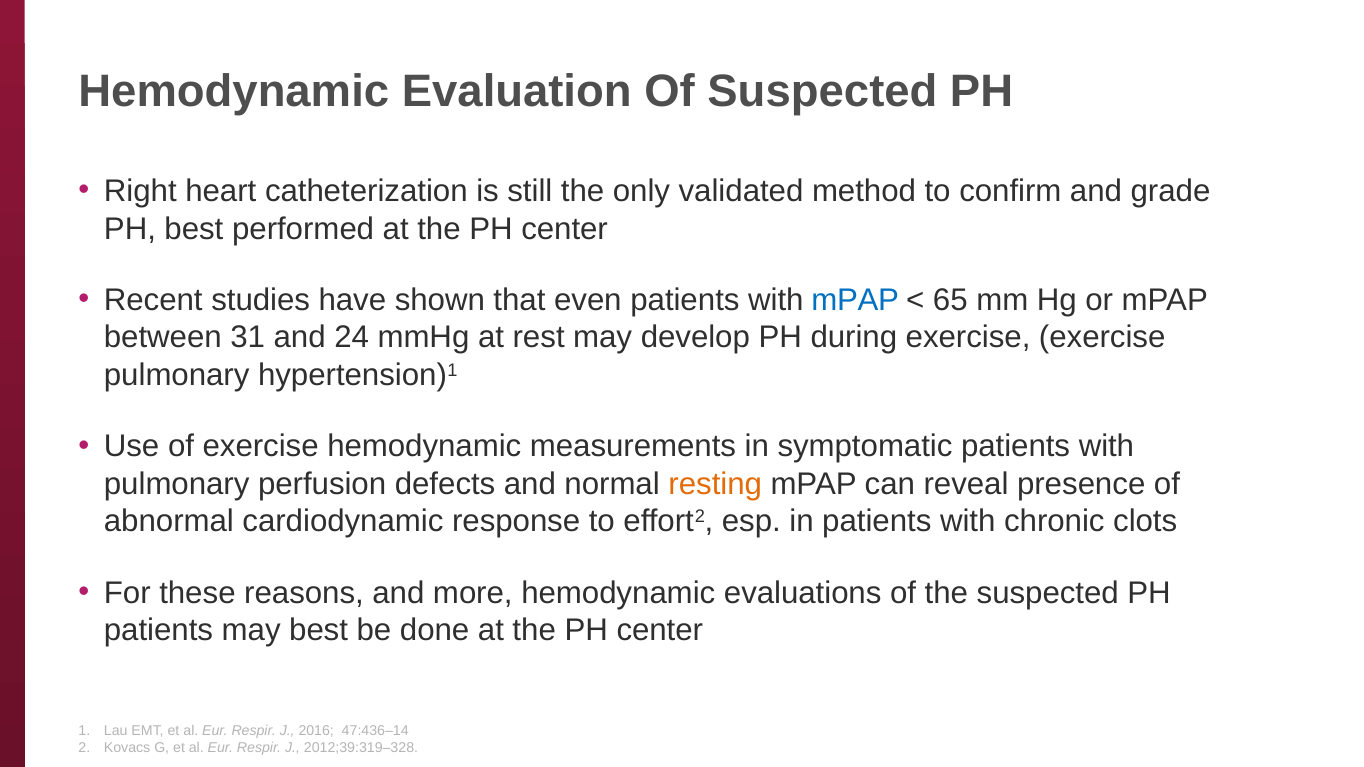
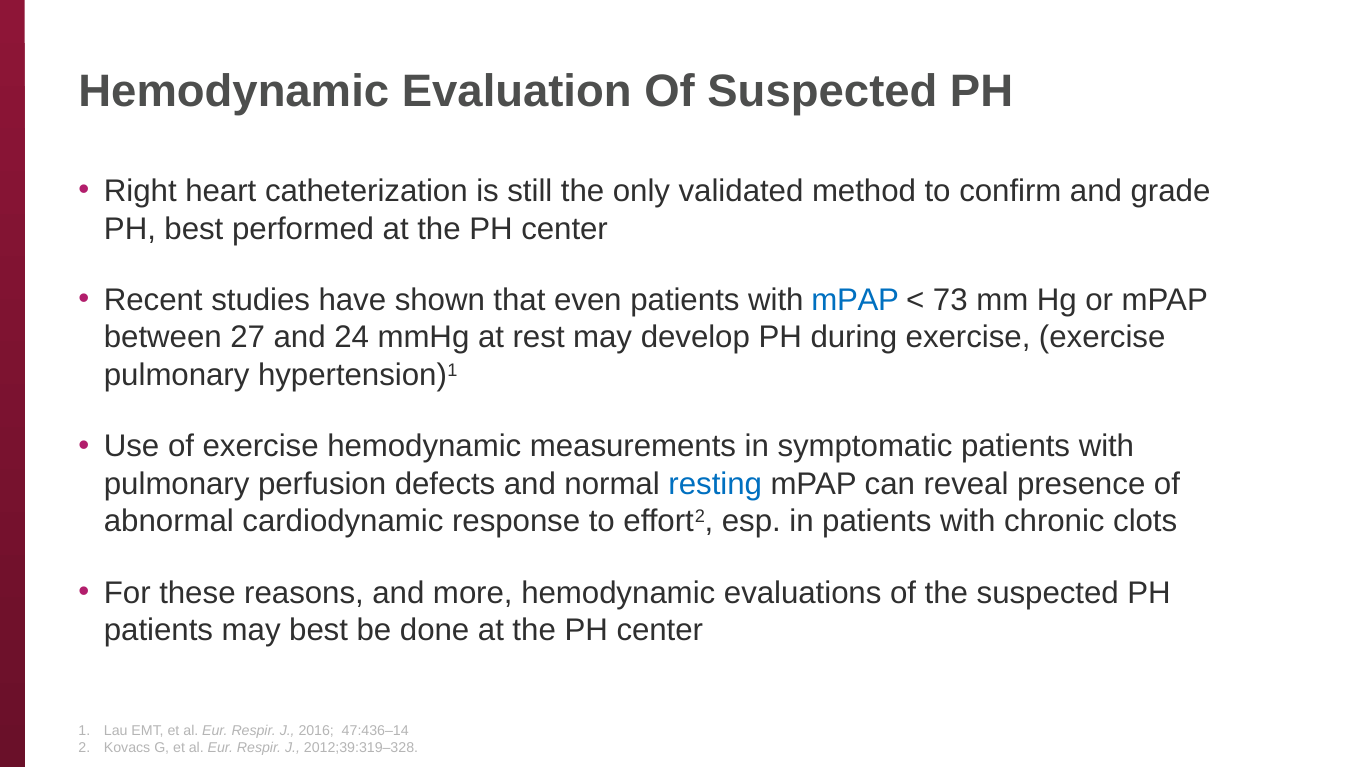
65: 65 -> 73
31: 31 -> 27
resting colour: orange -> blue
